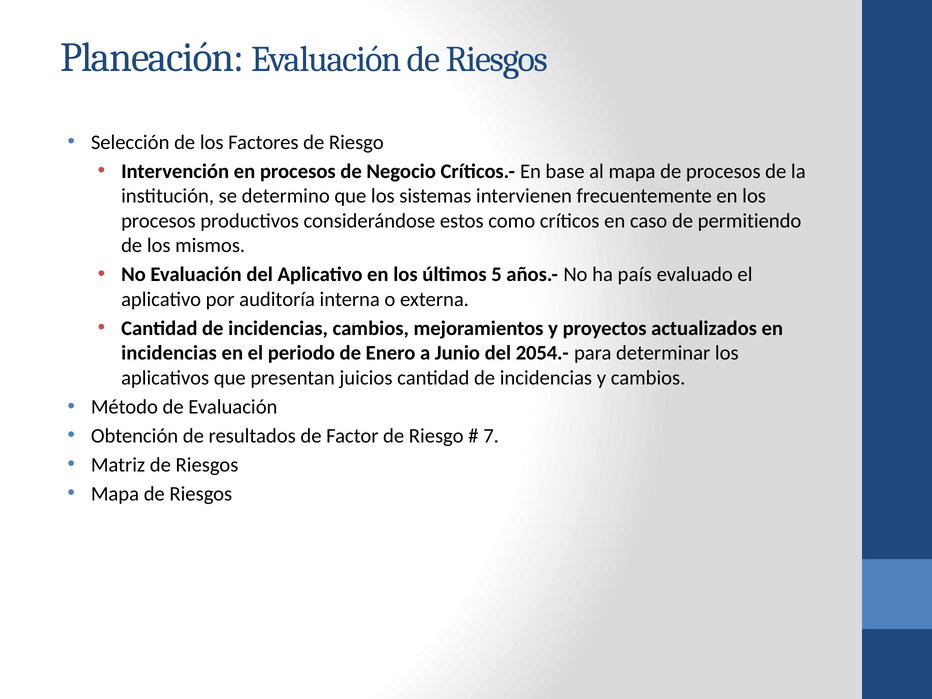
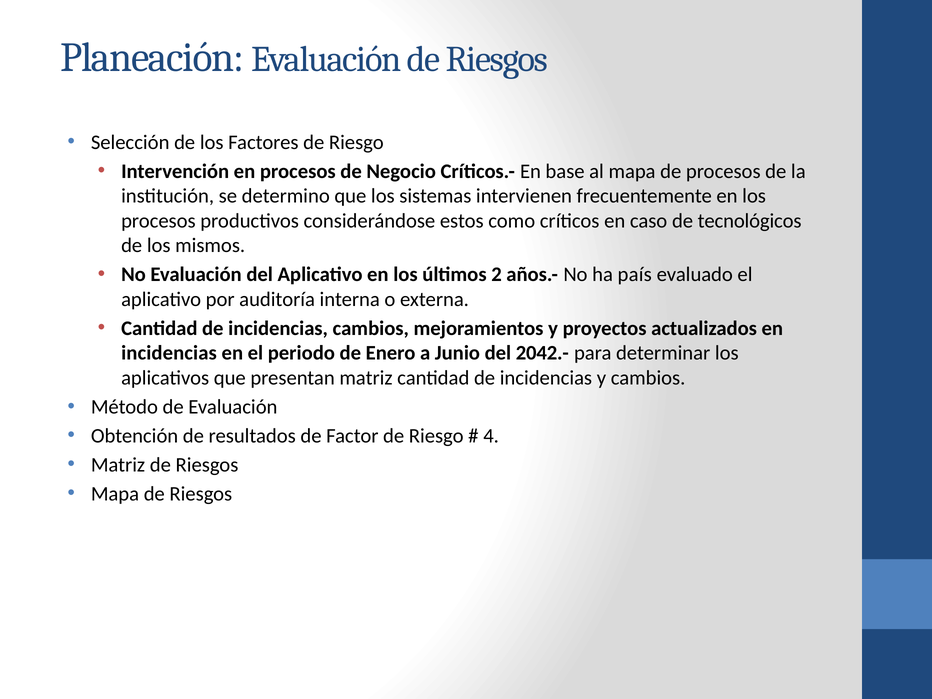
permitiendo: permitiendo -> tecnológicos
5: 5 -> 2
2054.-: 2054.- -> 2042.-
presentan juicios: juicios -> matriz
7: 7 -> 4
